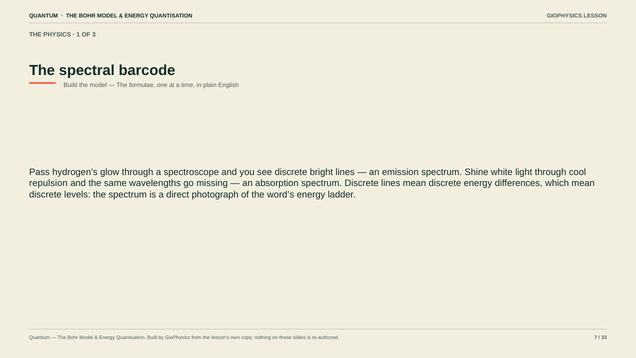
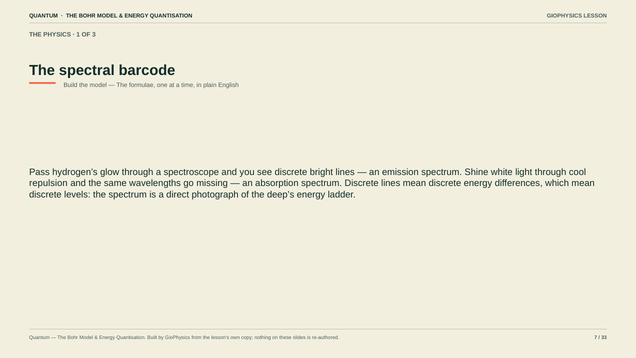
word’s: word’s -> deep’s
